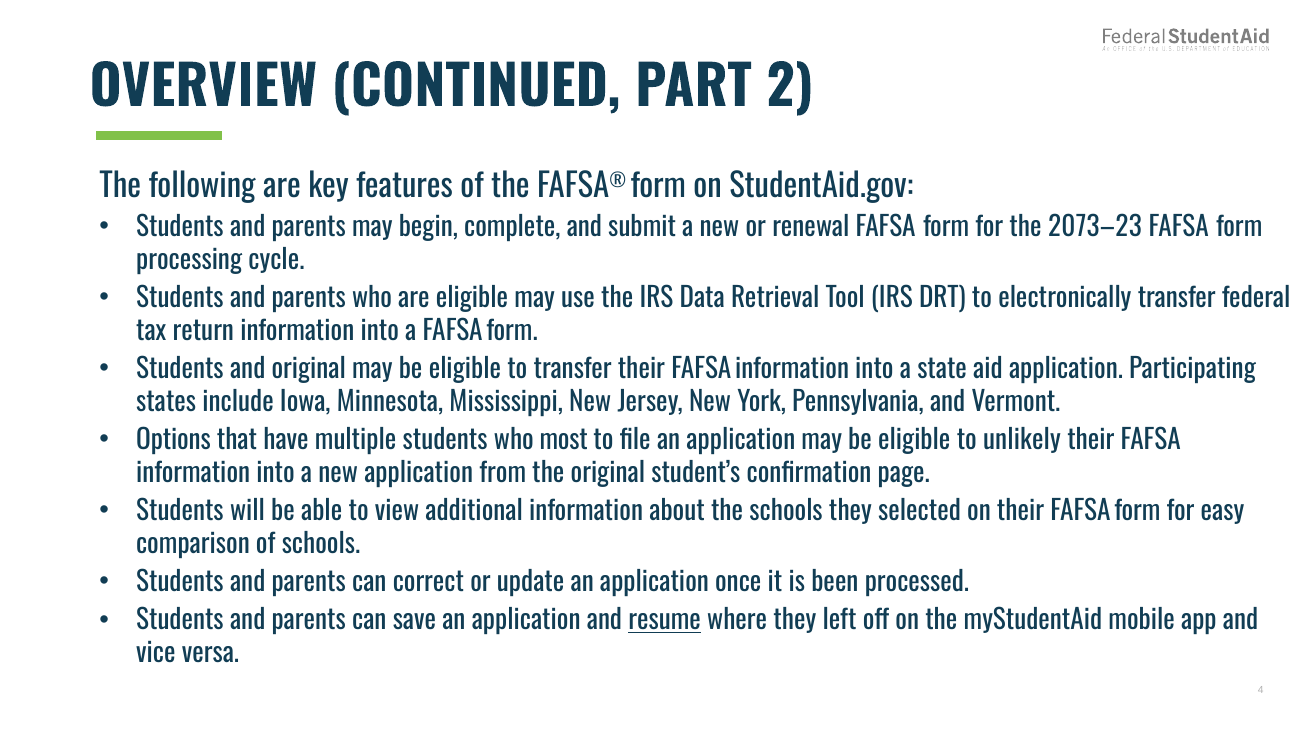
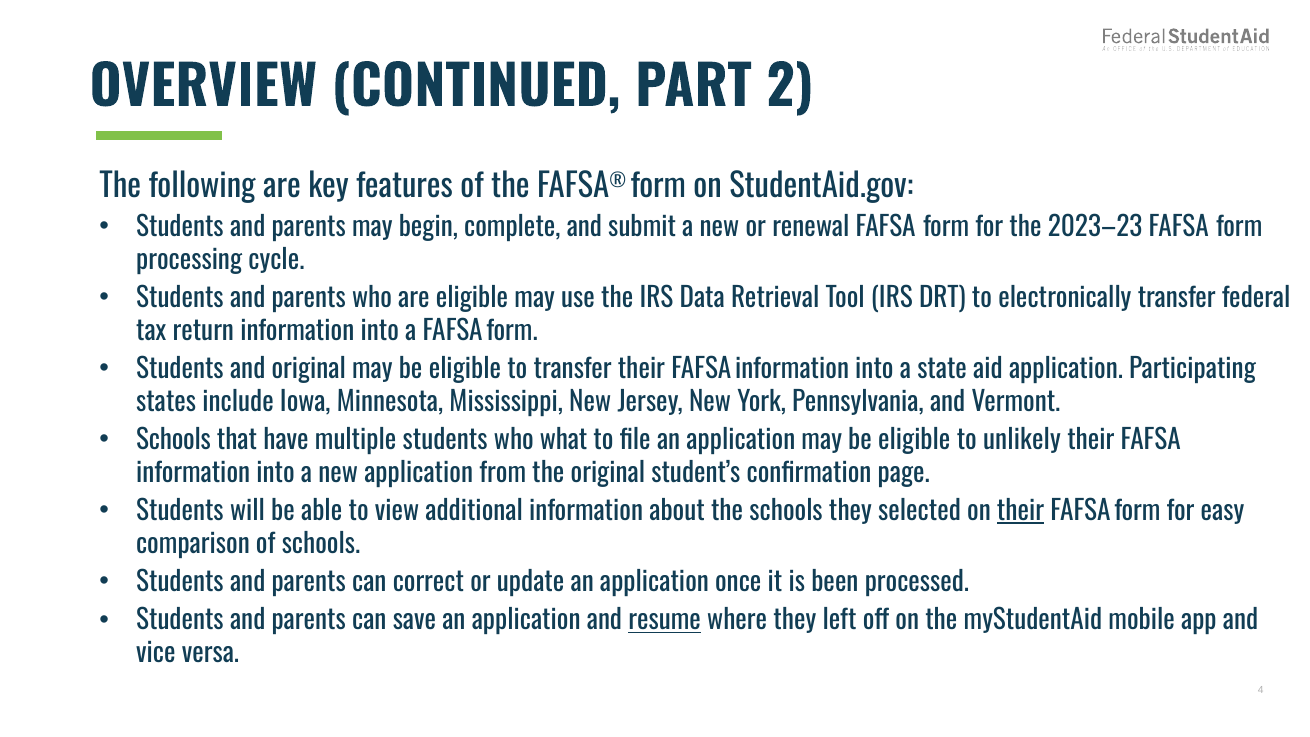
2073–23: 2073–23 -> 2023–23
Options at (173, 440): Options -> Schools
most: most -> what
their at (1021, 511) underline: none -> present
